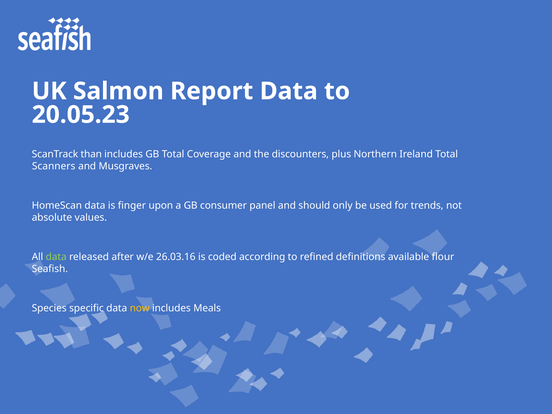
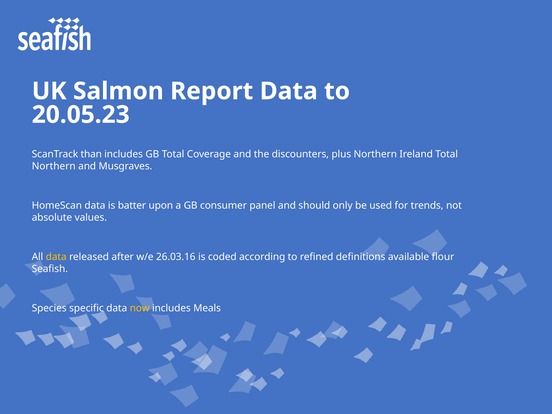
Scanners at (54, 166): Scanners -> Northern
finger: finger -> batter
data at (56, 257) colour: light green -> yellow
